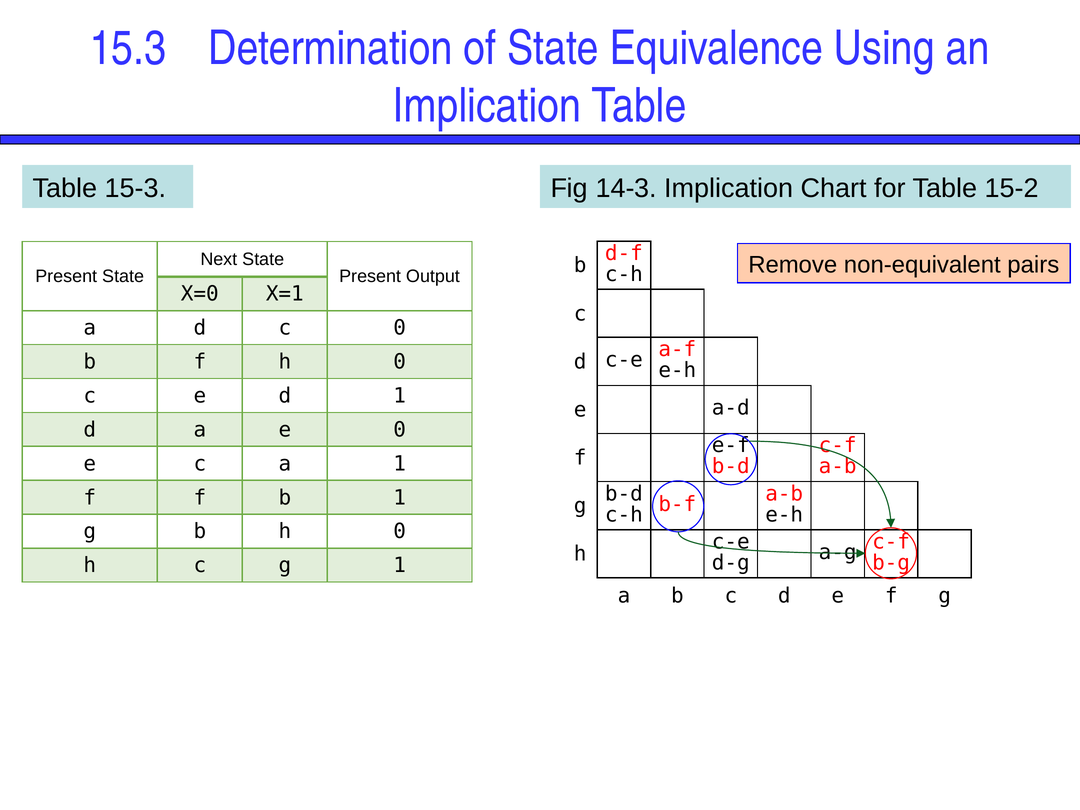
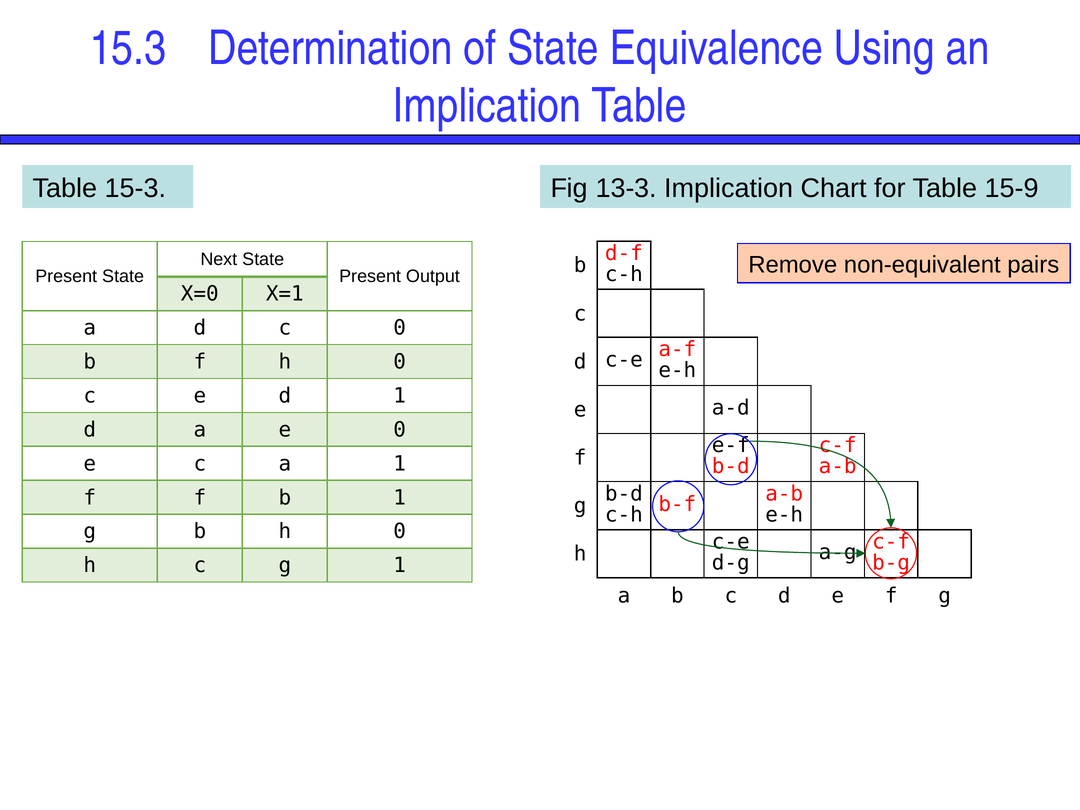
14-3: 14-3 -> 13-3
15-2: 15-2 -> 15-9
